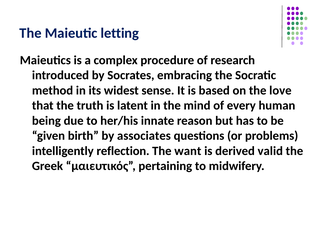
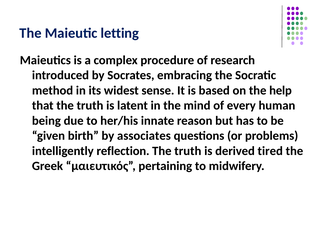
love: love -> help
want at (188, 151): want -> truth
valid: valid -> tired
